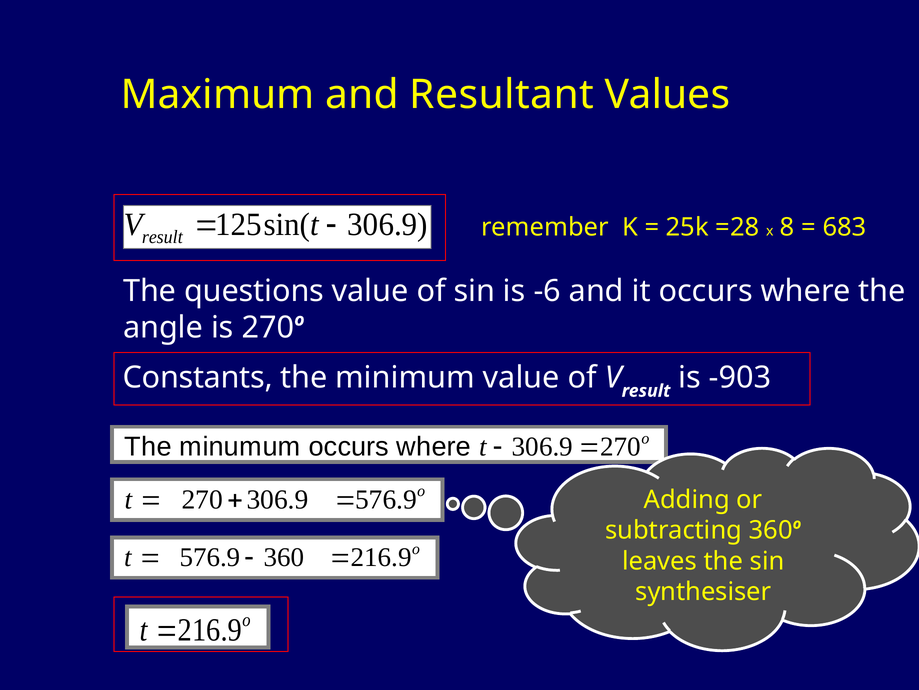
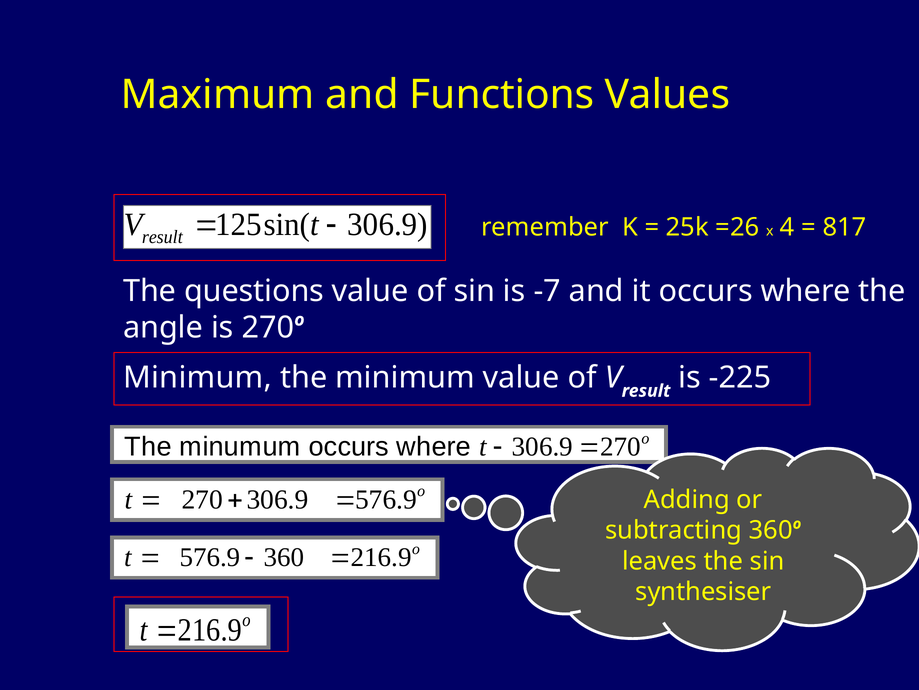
Resultant: Resultant -> Functions
=28: =28 -> =26
8: 8 -> 4
683: 683 -> 817
-6: -6 -> -7
Constants at (198, 377): Constants -> Minimum
-903: -903 -> -225
